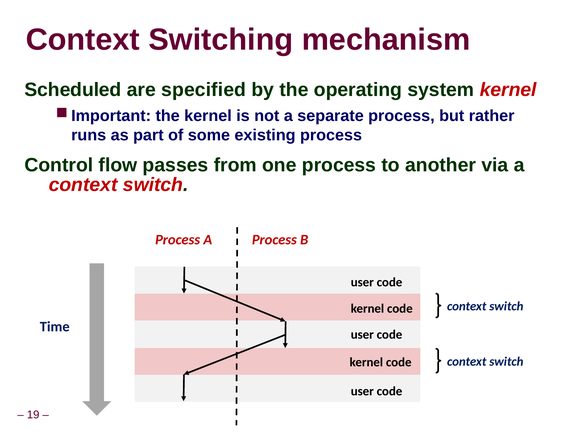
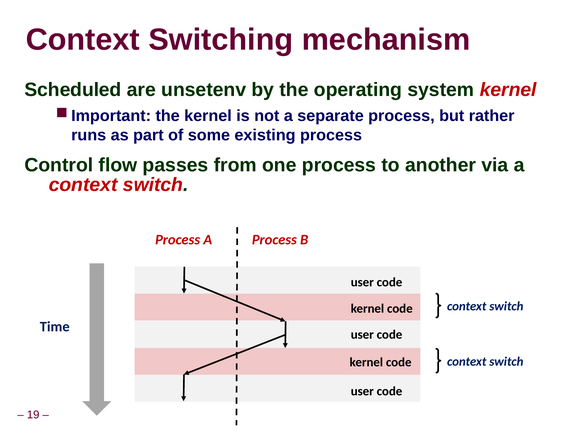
specified: specified -> unsetenv
